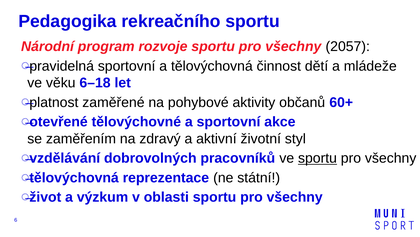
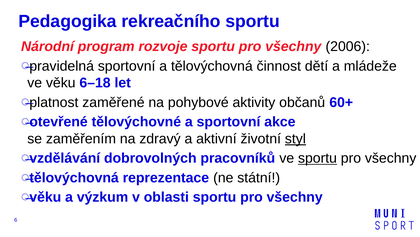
2057: 2057 -> 2006
styl underline: none -> present
život at (45, 197): život -> věku
